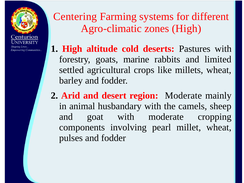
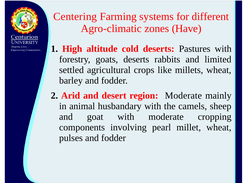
zones High: High -> Have
goats marine: marine -> deserts
